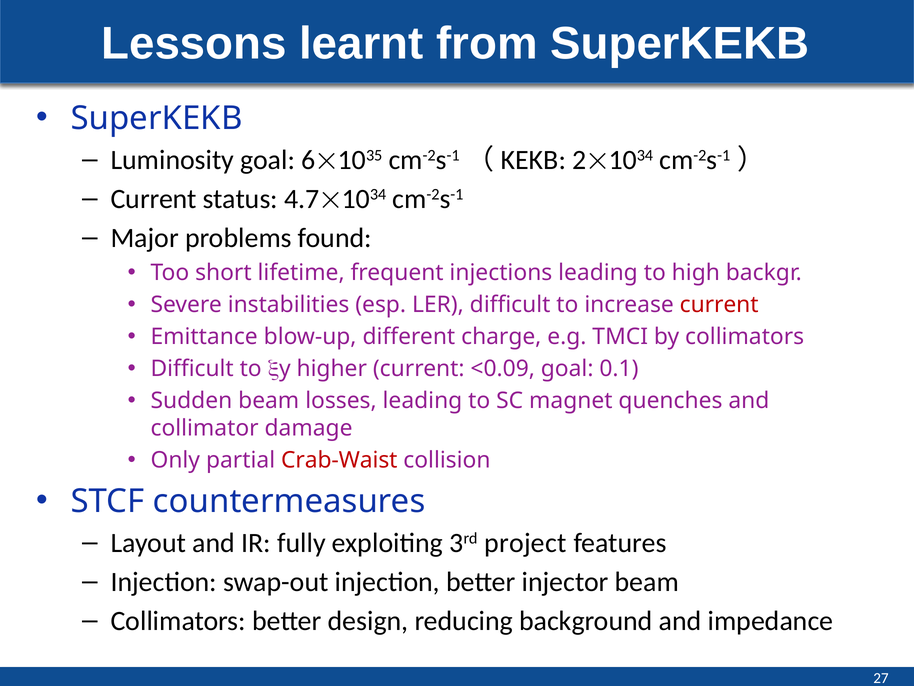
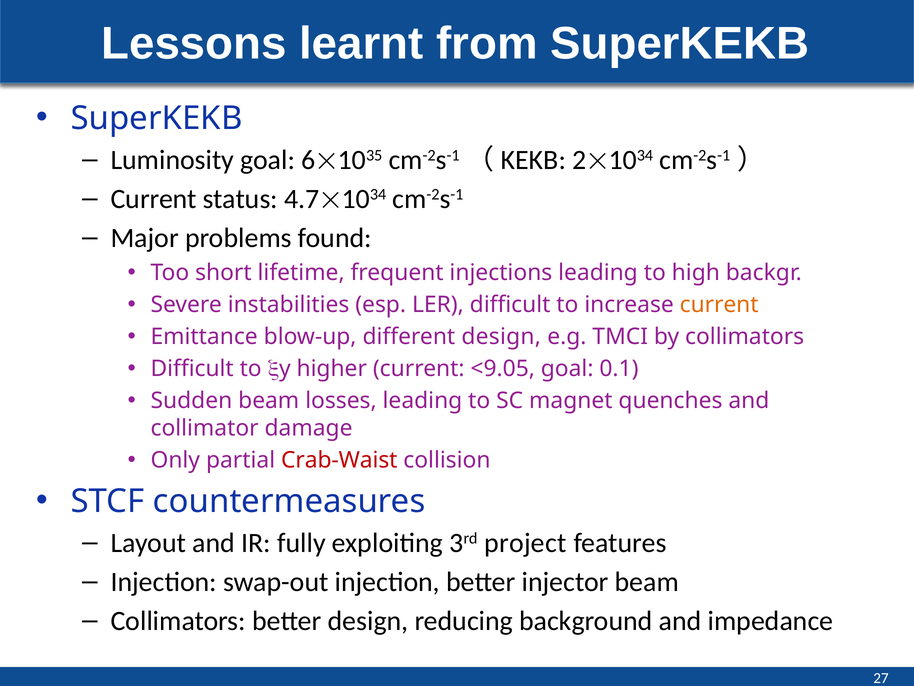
current at (719, 305) colour: red -> orange
different charge: charge -> design
<0.09: <0.09 -> <9.05
